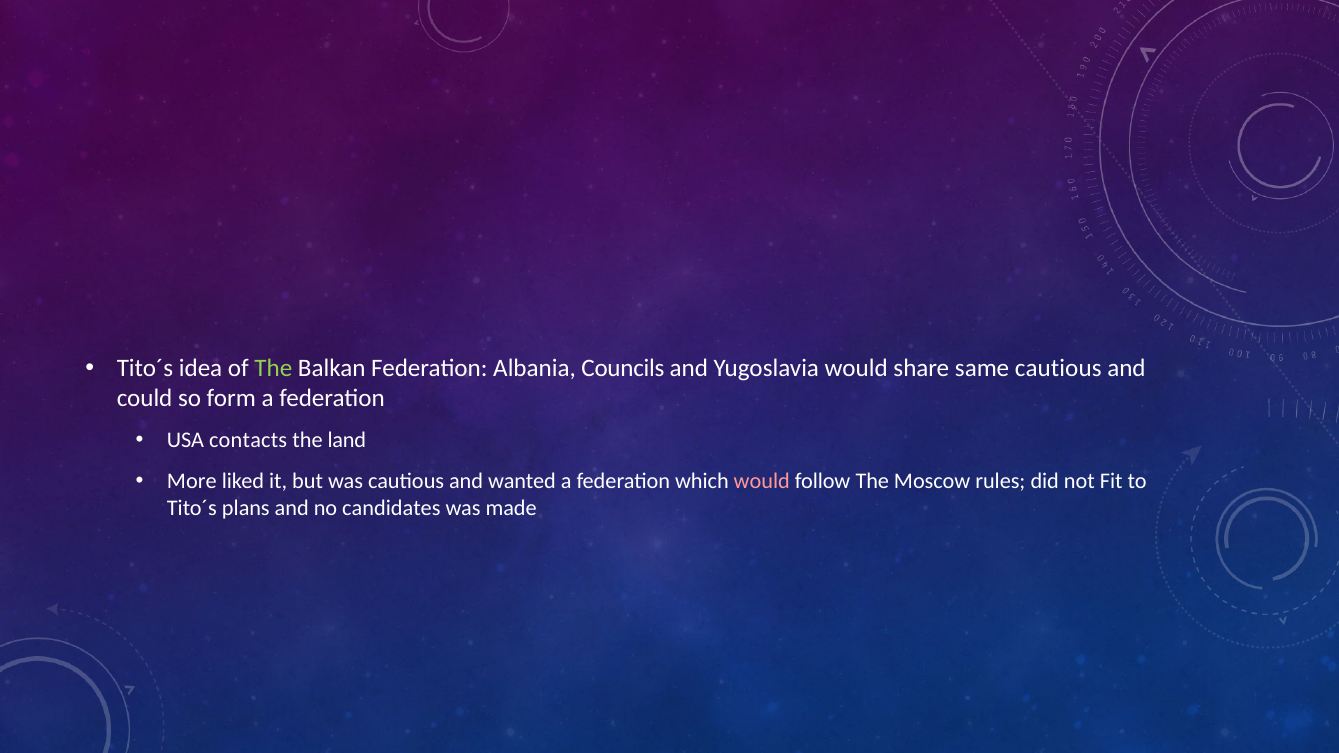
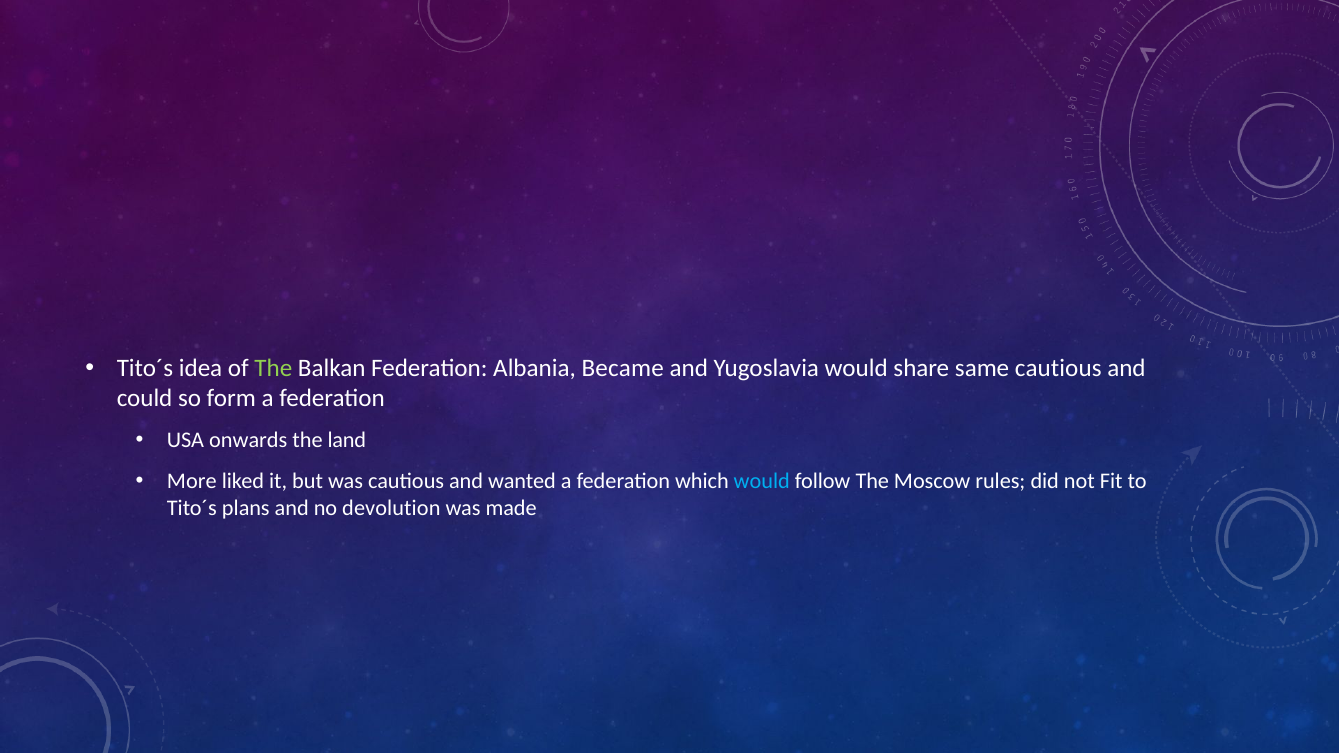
Councils: Councils -> Became
contacts: contacts -> onwards
would at (762, 481) colour: pink -> light blue
candidates: candidates -> devolution
